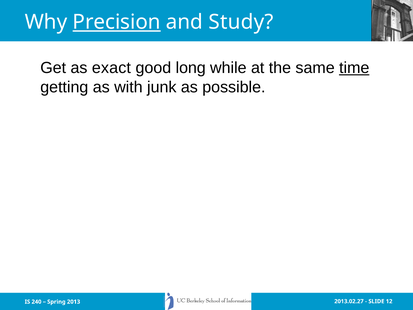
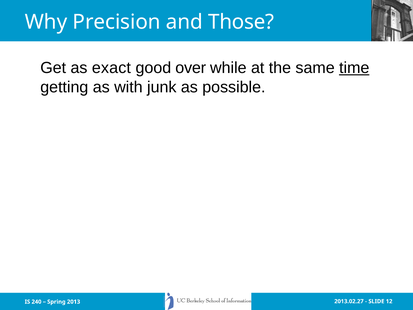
Precision underline: present -> none
Study: Study -> Those
long: long -> over
